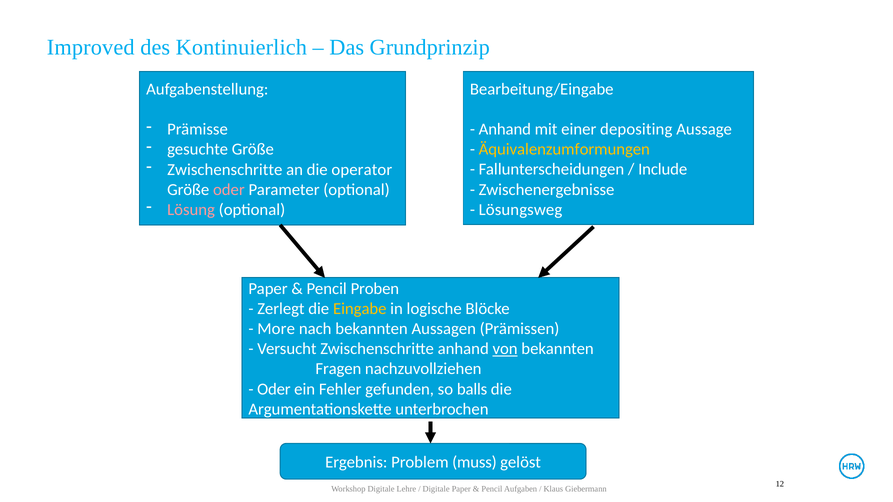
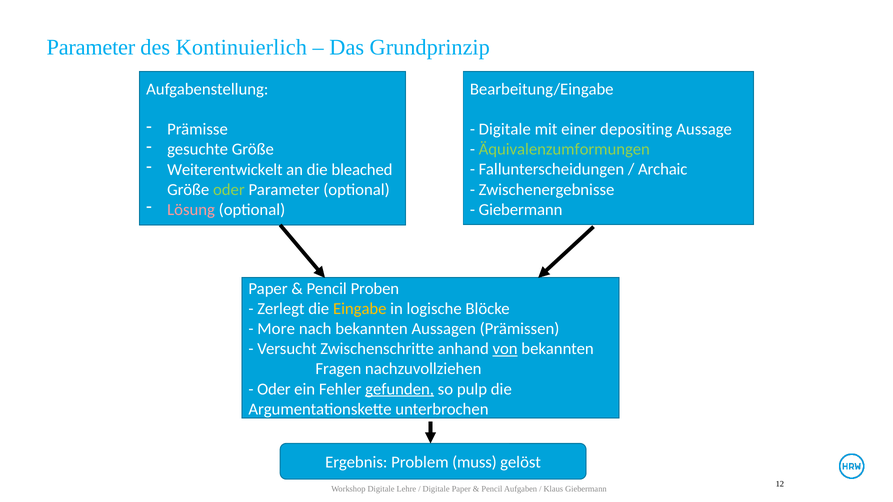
Improved at (91, 47): Improved -> Parameter
Anhand at (505, 129): Anhand -> Digitale
Äquivalenzumformungen colour: yellow -> light green
Zwischenschritte at (225, 170): Zwischenschritte -> Weiterentwickelt
operator: operator -> bleached
Include: Include -> Archaic
oder at (229, 190) colour: pink -> light green
Lösungsweg at (520, 210): Lösungsweg -> Giebermann
gefunden underline: none -> present
balls: balls -> pulp
